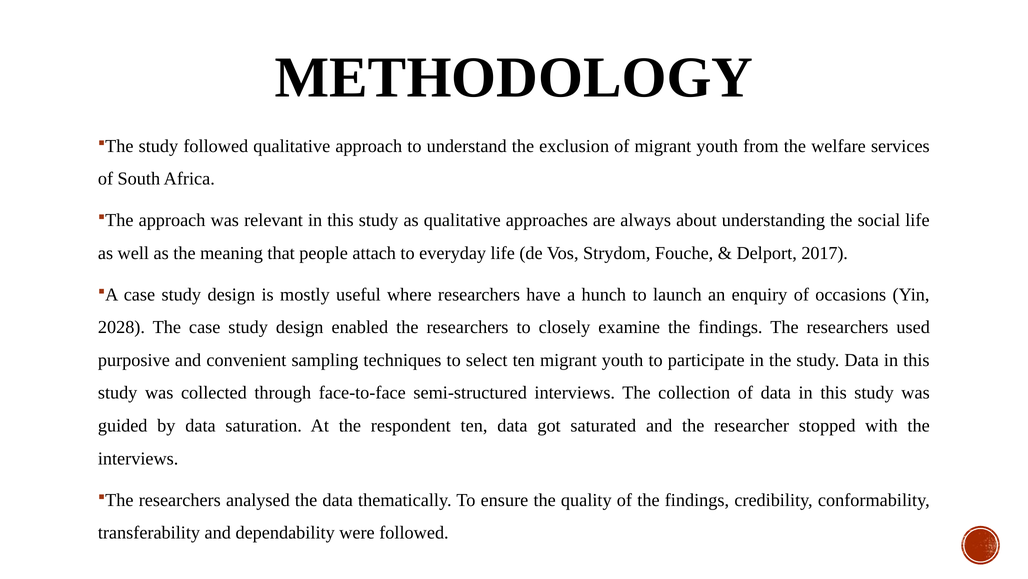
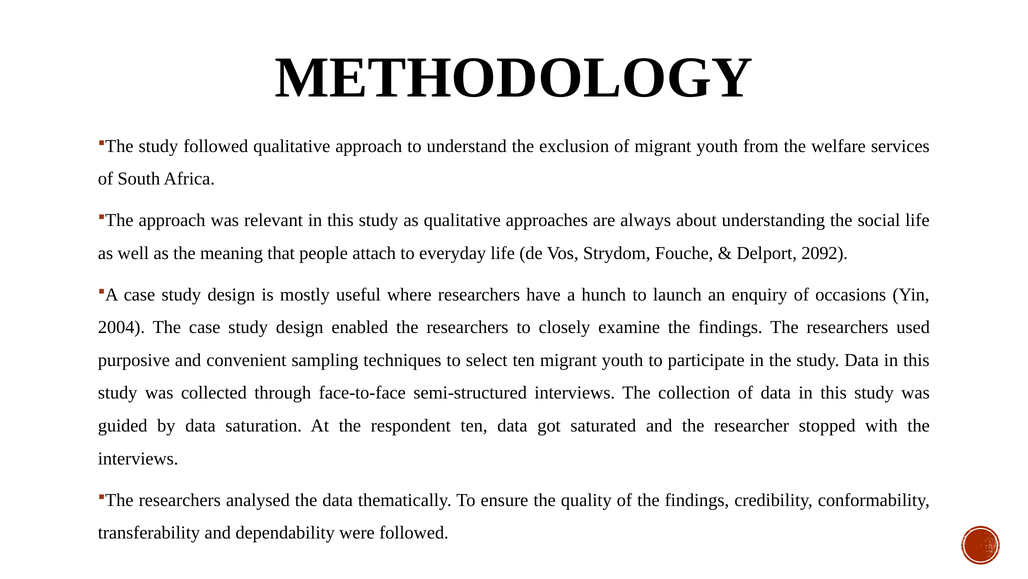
2017: 2017 -> 2092
2028: 2028 -> 2004
